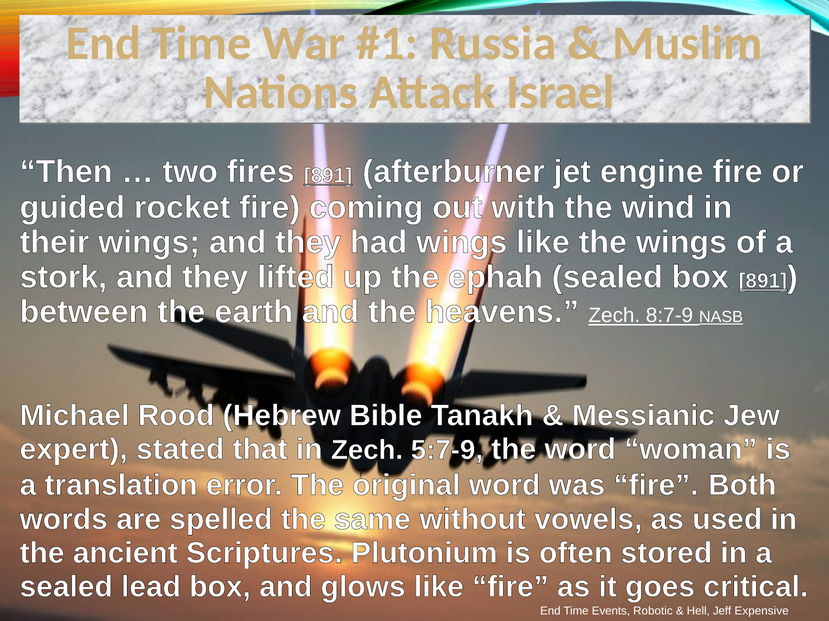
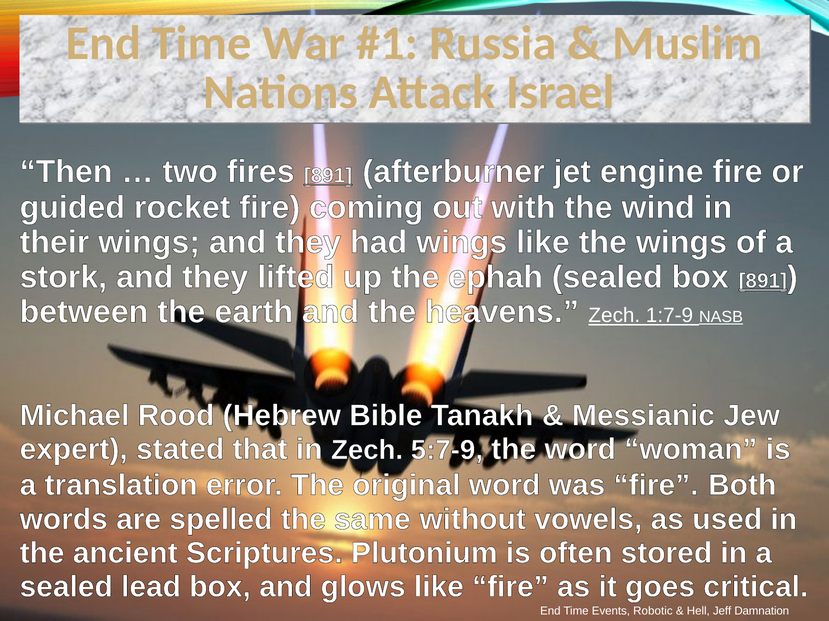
8:7-9: 8:7-9 -> 1:7-9
Expensive: Expensive -> Damnation
